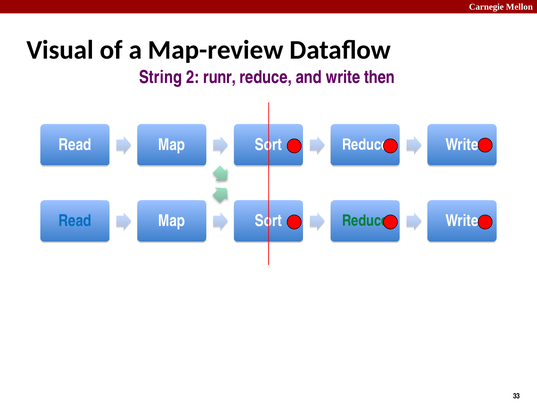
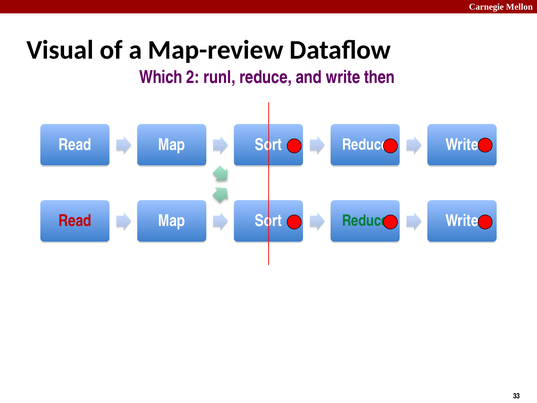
String: String -> Which
runr: runr -> runl
Read at (75, 221) colour: blue -> red
